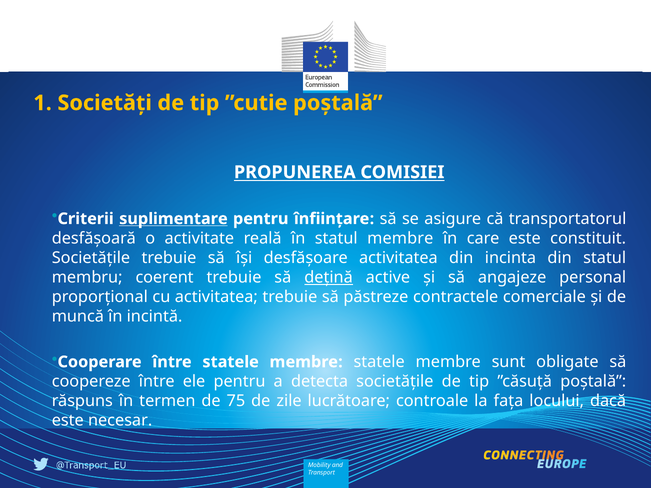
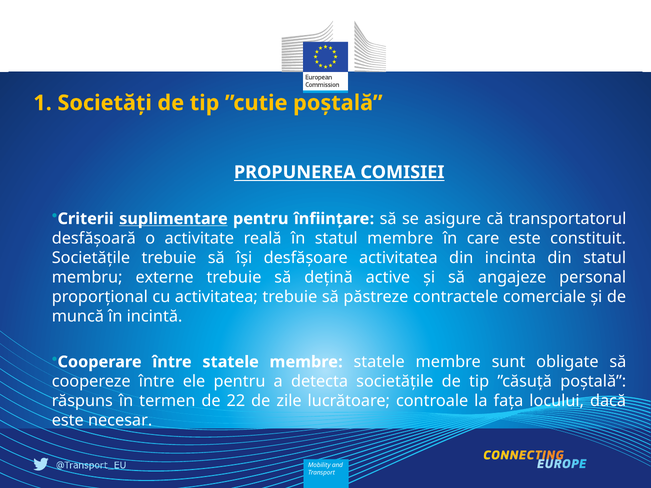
coerent: coerent -> externe
dețină underline: present -> none
75: 75 -> 22
